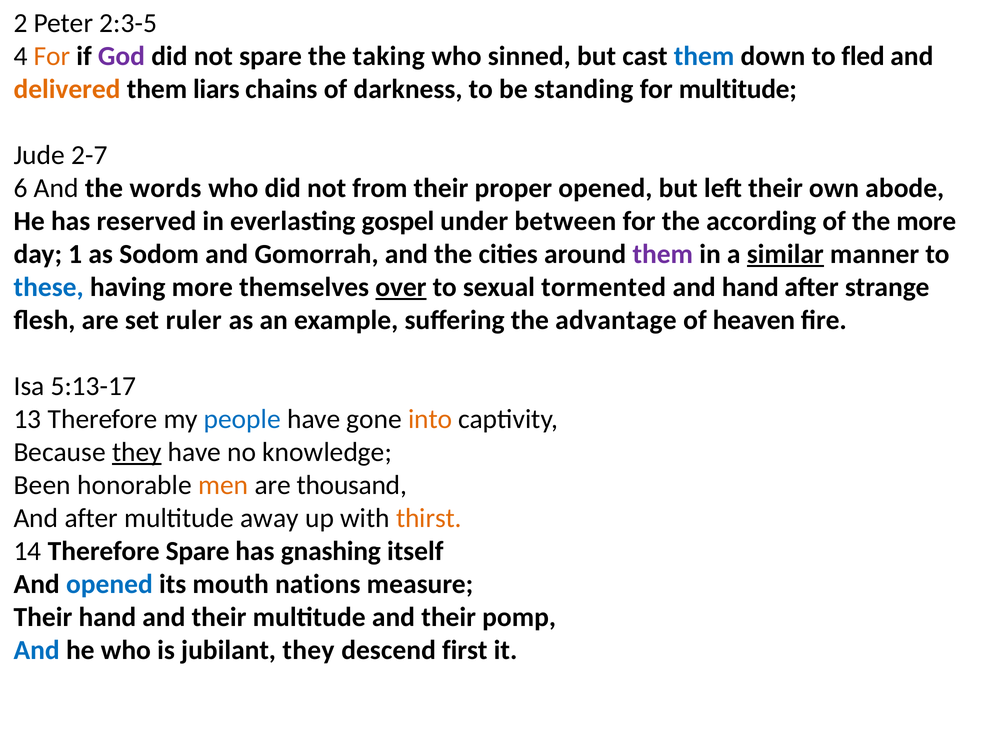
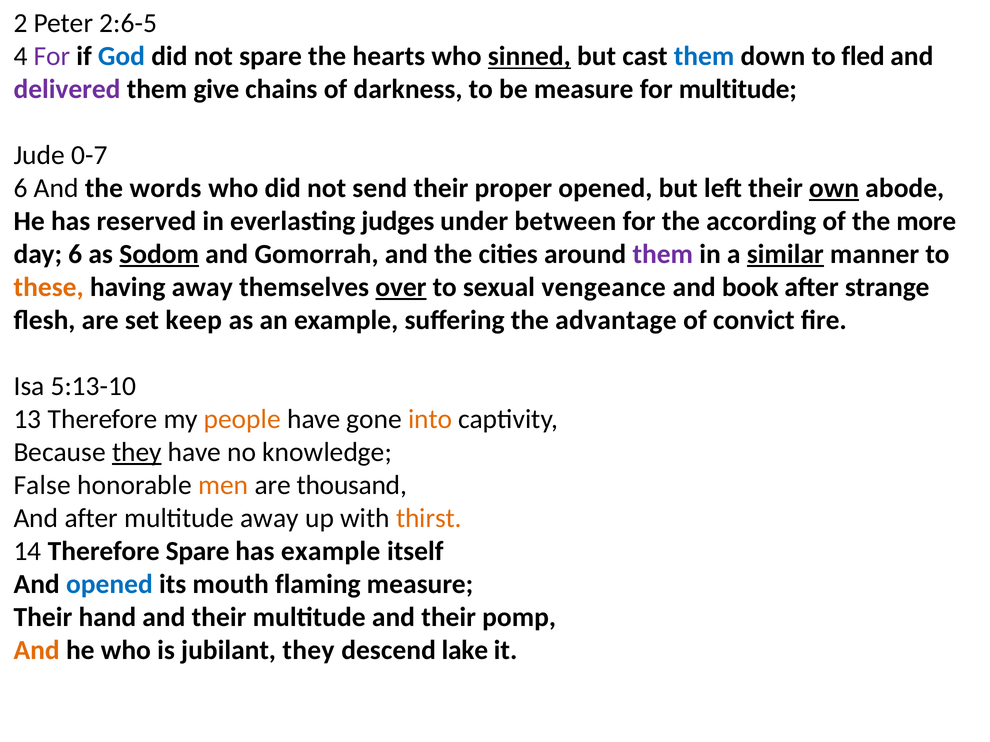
2:3-5: 2:3-5 -> 2:6-5
For at (52, 56) colour: orange -> purple
God colour: purple -> blue
taking: taking -> hearts
sinned underline: none -> present
delivered colour: orange -> purple
liars: liars -> give
be standing: standing -> measure
2-7: 2-7 -> 0-7
from: from -> send
own underline: none -> present
gospel: gospel -> judges
day 1: 1 -> 6
Sodom underline: none -> present
these colour: blue -> orange
having more: more -> away
tormented: tormented -> vengeance
and hand: hand -> book
ruler: ruler -> keep
heaven: heaven -> convict
5:13-17: 5:13-17 -> 5:13-10
people colour: blue -> orange
Been: Been -> False
has gnashing: gnashing -> example
nations: nations -> flaming
And at (37, 651) colour: blue -> orange
first: first -> lake
